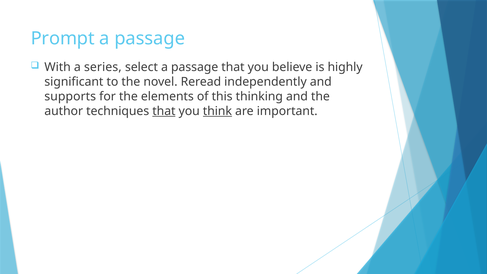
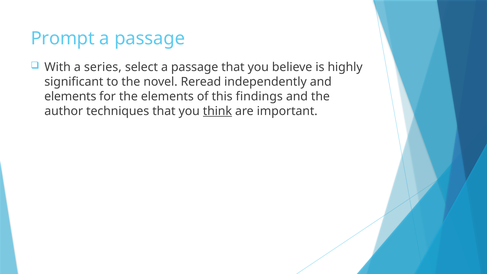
supports at (70, 96): supports -> elements
thinking: thinking -> findings
that at (164, 111) underline: present -> none
